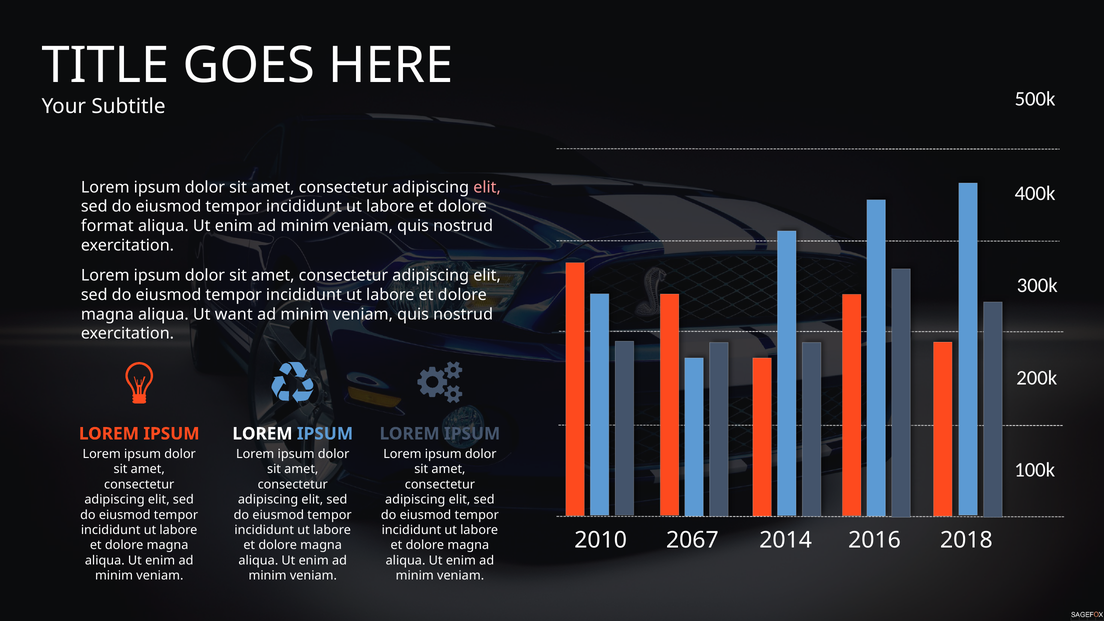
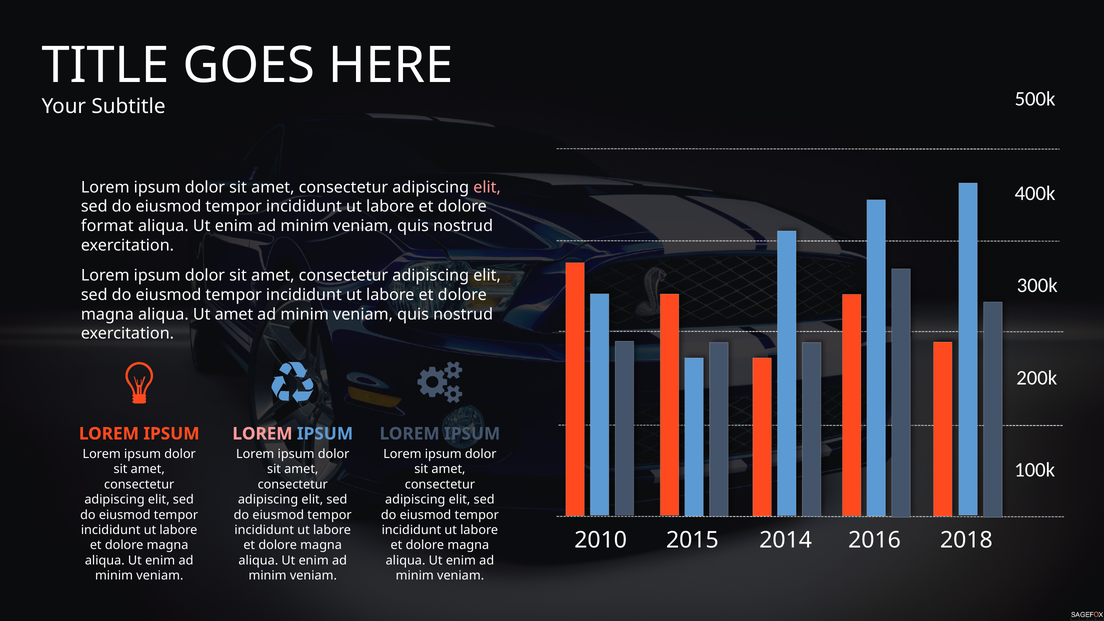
Ut want: want -> amet
LOREM at (262, 434) colour: white -> pink
2067: 2067 -> 2015
